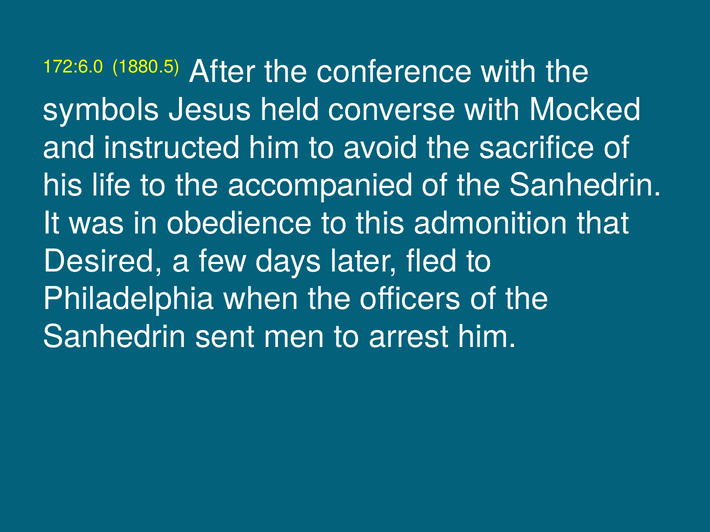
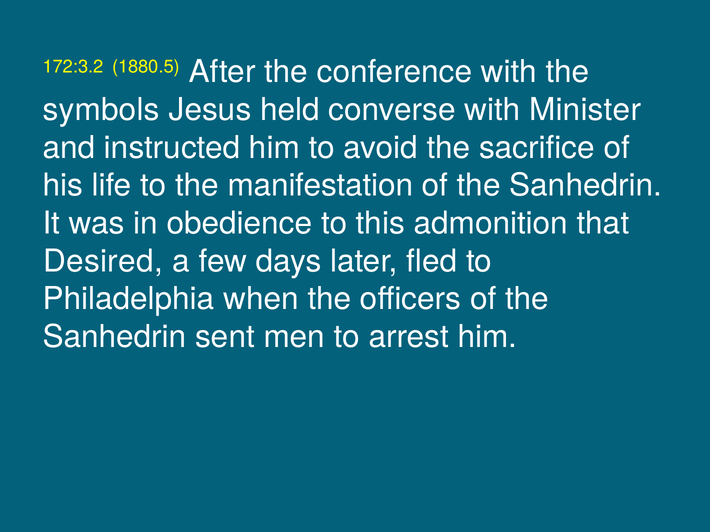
172:6.0: 172:6.0 -> 172:3.2
Mocked: Mocked -> Minister
accompanied: accompanied -> manifestation
